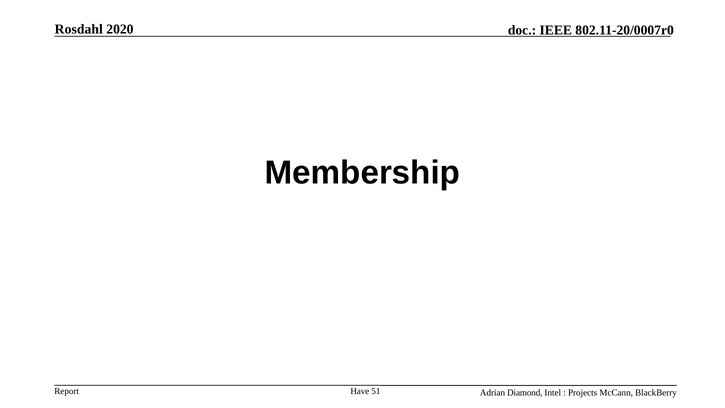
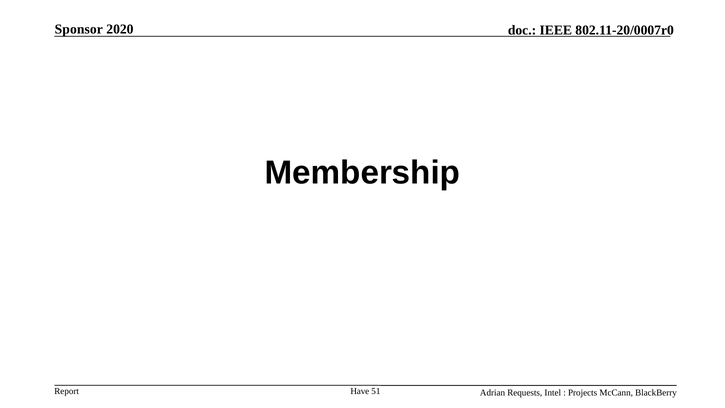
Rosdahl: Rosdahl -> Sponsor
Diamond: Diamond -> Requests
